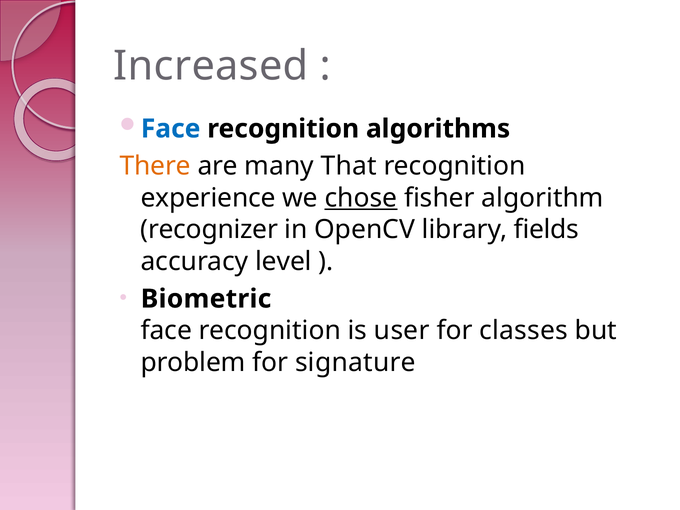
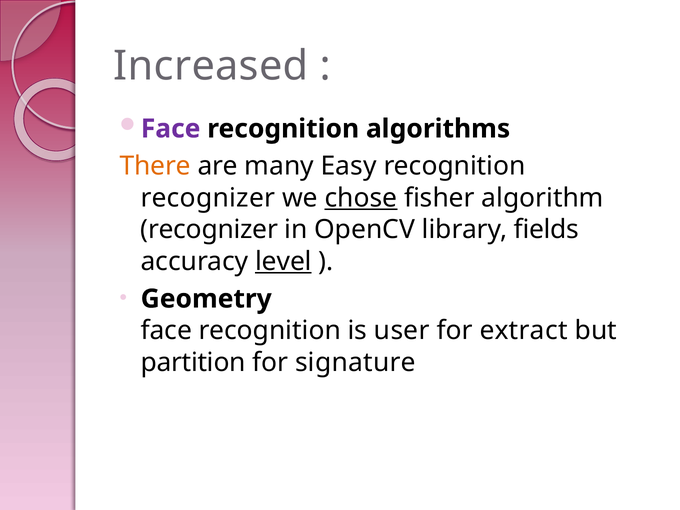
Face at (171, 129) colour: blue -> purple
That: That -> Easy
experience at (208, 198): experience -> recognizer
level underline: none -> present
Biometric: Biometric -> Geometry
classes: classes -> extract
problem: problem -> partition
